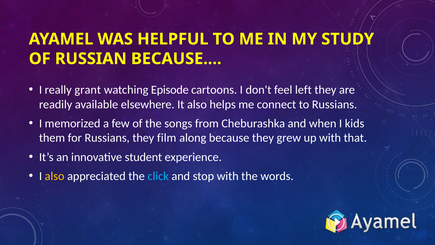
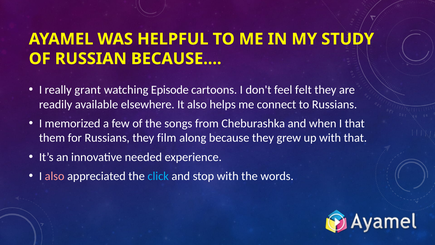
left: left -> felt
I kids: kids -> that
student: student -> needed
also at (55, 176) colour: yellow -> pink
